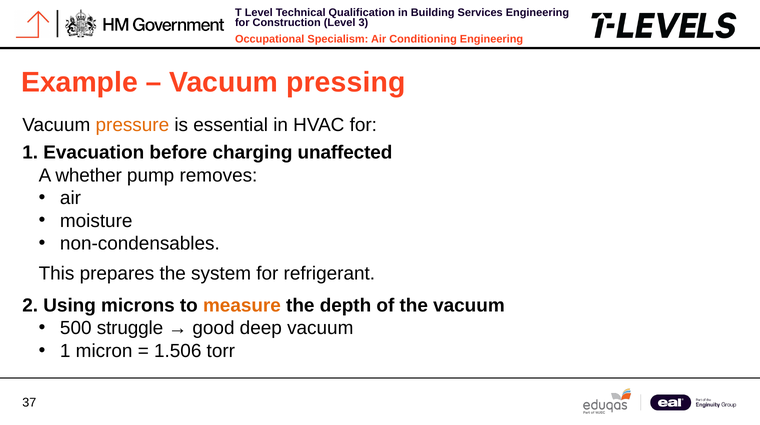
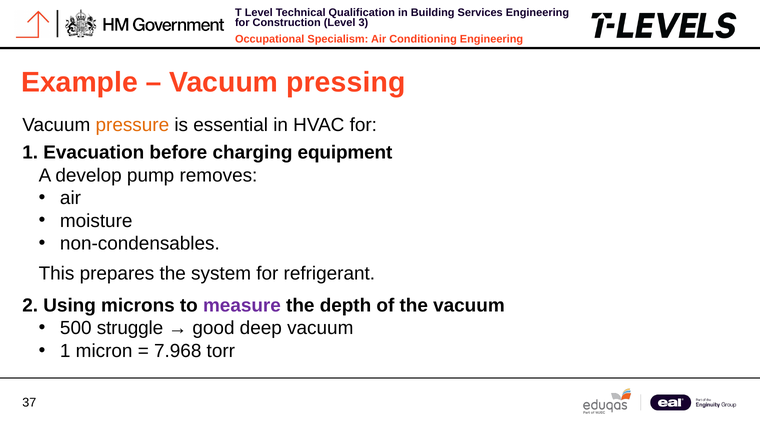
unaffected: unaffected -> equipment
whether: whether -> develop
measure colour: orange -> purple
1.506: 1.506 -> 7.968
